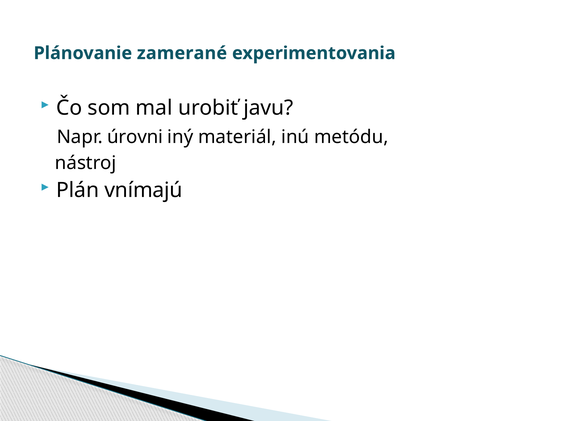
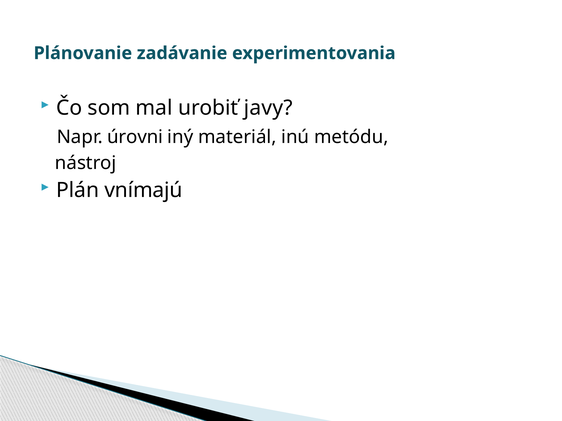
zamerané: zamerané -> zadávanie
javu: javu -> javy
